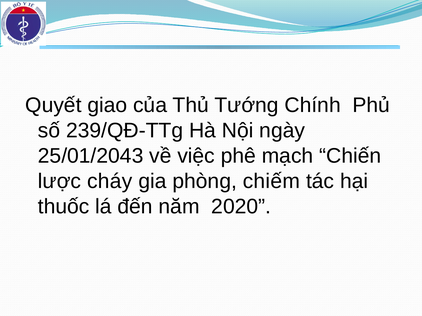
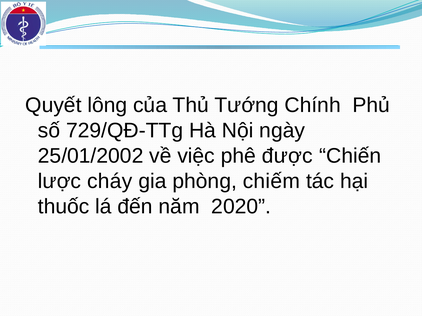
giao: giao -> lông
239/QĐ-TTg: 239/QĐ-TTg -> 729/QĐ-TTg
25/01/2043: 25/01/2043 -> 25/01/2002
mạch: mạch -> được
